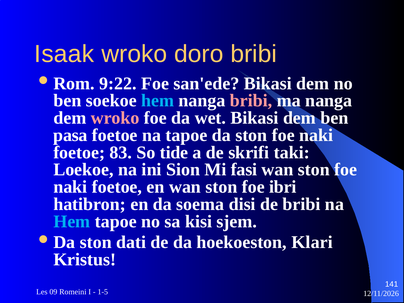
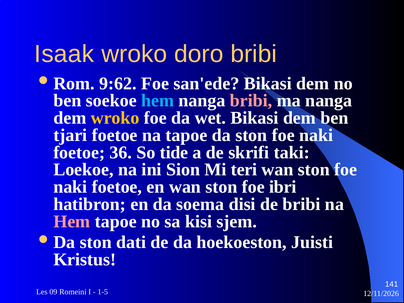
9:22: 9:22 -> 9:62
wroko at (115, 118) colour: pink -> yellow
pasa: pasa -> tjari
83: 83 -> 36
fasi: fasi -> teri
Hem at (72, 221) colour: light blue -> pink
Klari: Klari -> Juisti
